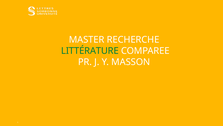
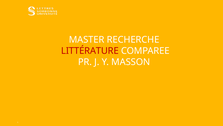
LITTÉRATURE colour: green -> red
